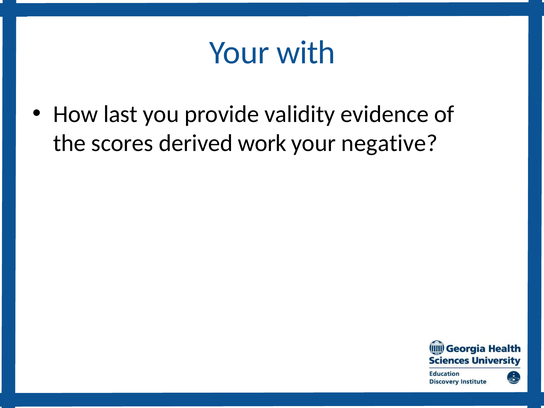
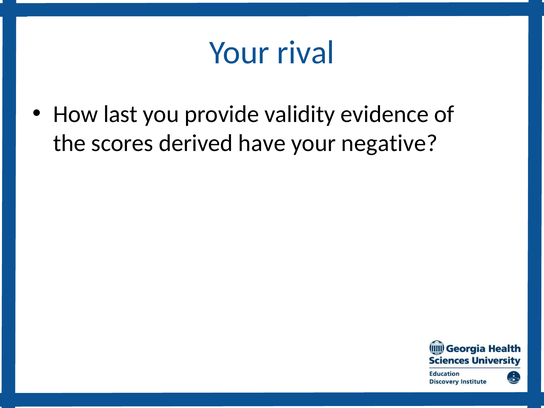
with: with -> rival
work: work -> have
